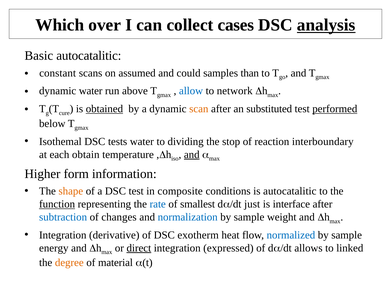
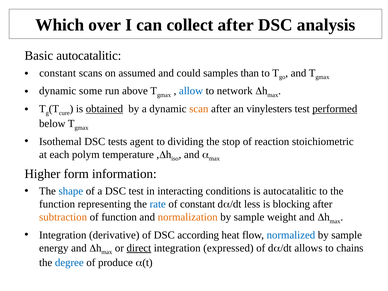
collect cases: cases -> after
analysis underline: present -> none
dynamic water: water -> some
substituted: substituted -> vinylesters
tests water: water -> agent
interboundary: interboundary -> stoichiometric
obtain: obtain -> polym
and at (192, 154) underline: present -> none
shape colour: orange -> blue
composite: composite -> interacting
function at (57, 204) underline: present -> none
of smallest: smallest -> constant
just: just -> less
interface: interface -> blocking
subtraction colour: blue -> orange
of changes: changes -> function
normalization colour: blue -> orange
exotherm: exotherm -> according
linked: linked -> chains
degree colour: orange -> blue
material: material -> produce
